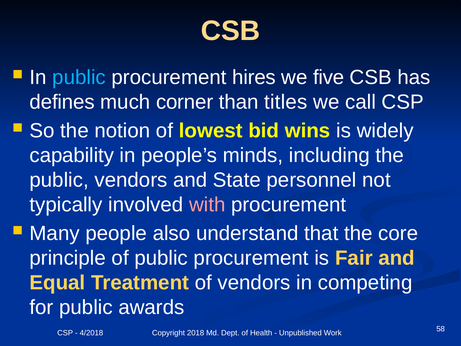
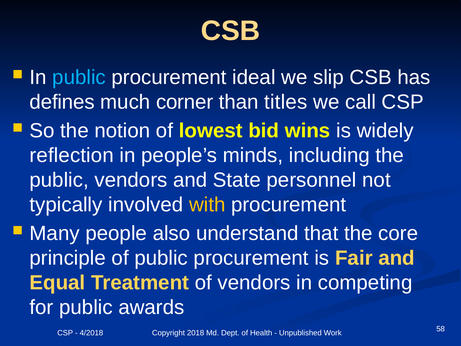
hires: hires -> ideal
five: five -> slip
capability: capability -> reflection
with colour: pink -> yellow
